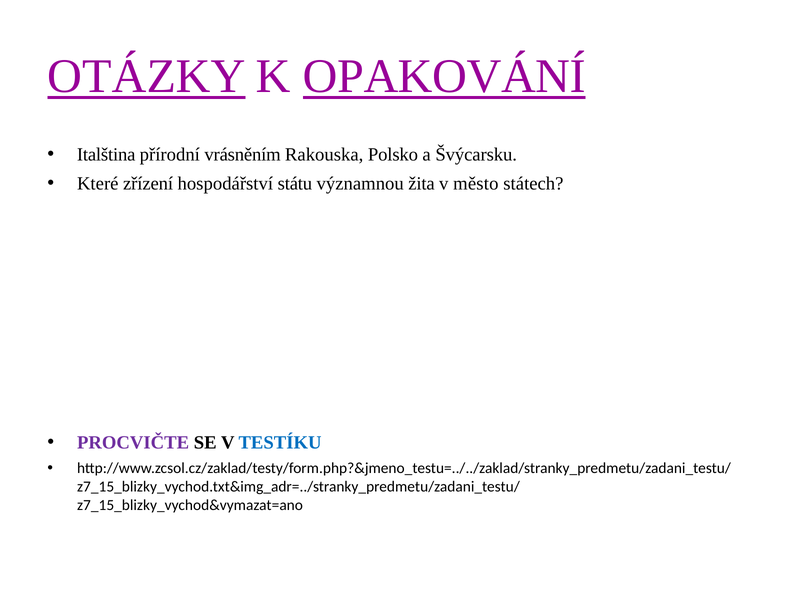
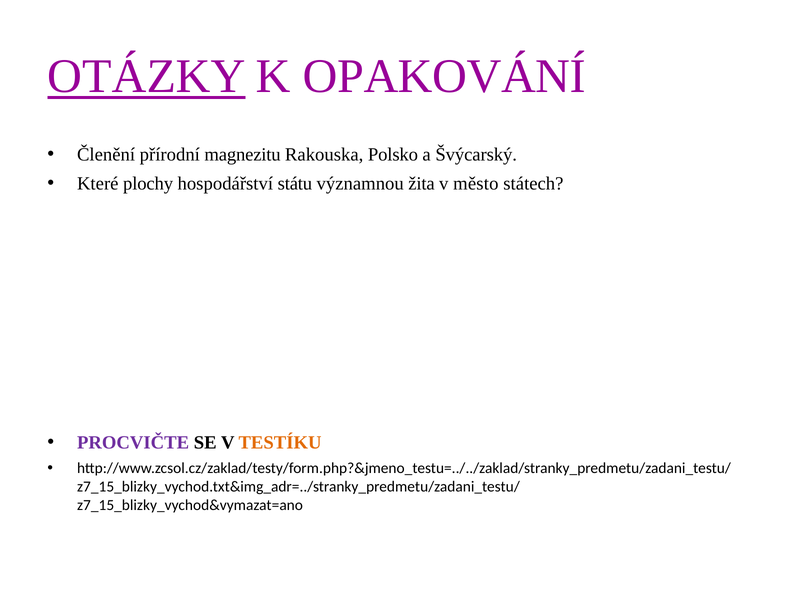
OPAKOVÁNÍ underline: present -> none
Italština: Italština -> Členění
vrásněním: vrásněním -> magnezitu
Švýcarsku: Švýcarsku -> Švýcarský
zřízení: zřízení -> plochy
TESTÍKU colour: blue -> orange
